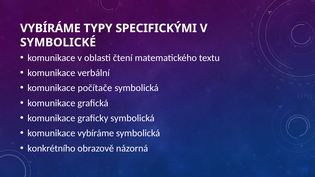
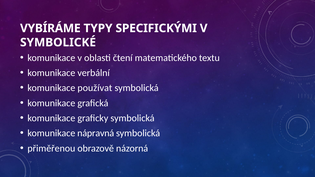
počítače: počítače -> používat
komunikace vybíráme: vybíráme -> nápravná
konkrétního: konkrétního -> přiměřenou
